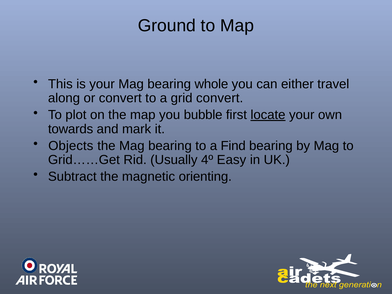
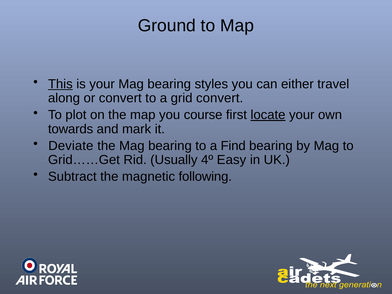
This underline: none -> present
whole: whole -> styles
bubble: bubble -> course
Objects: Objects -> Deviate
orienting: orienting -> following
